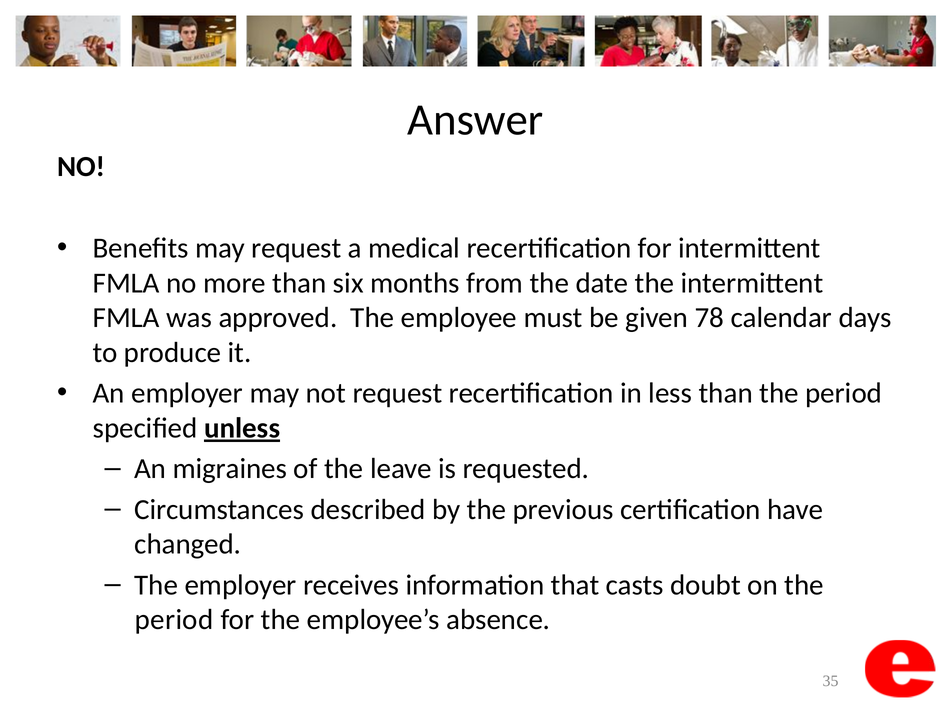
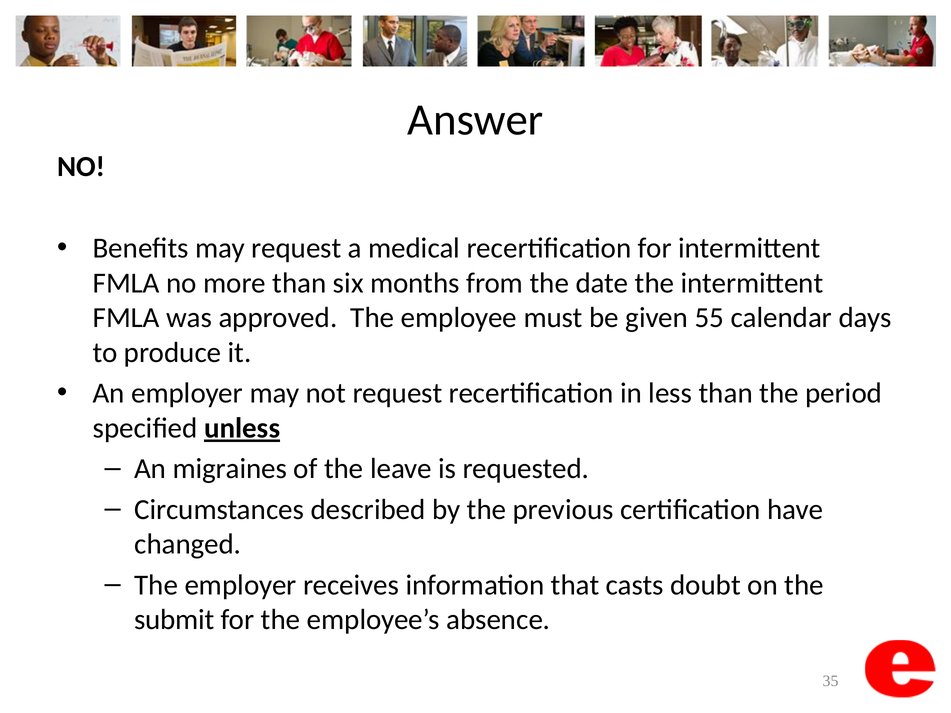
78: 78 -> 55
period at (174, 620): period -> submit
